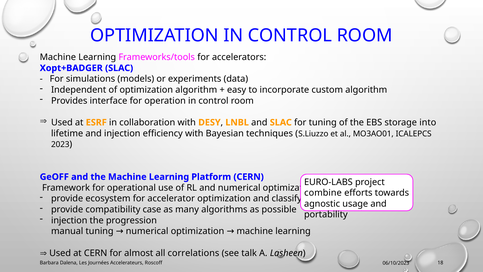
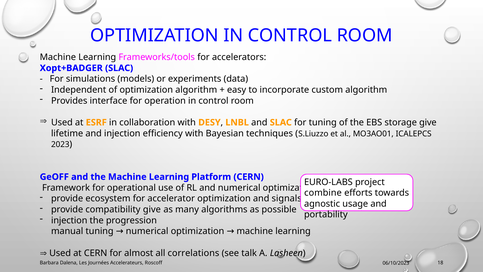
storage into: into -> give
classify: classify -> signals
compatibility case: case -> give
